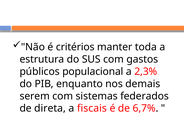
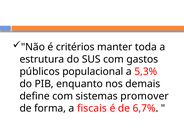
2,3%: 2,3% -> 5,3%
serem: serem -> define
federados: federados -> promover
direta: direta -> forma
